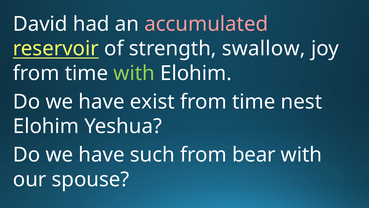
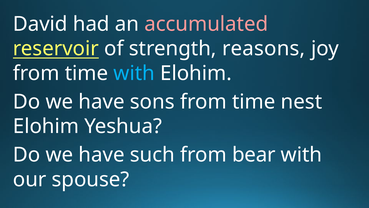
swallow: swallow -> reasons
with at (134, 73) colour: light green -> light blue
exist: exist -> sons
